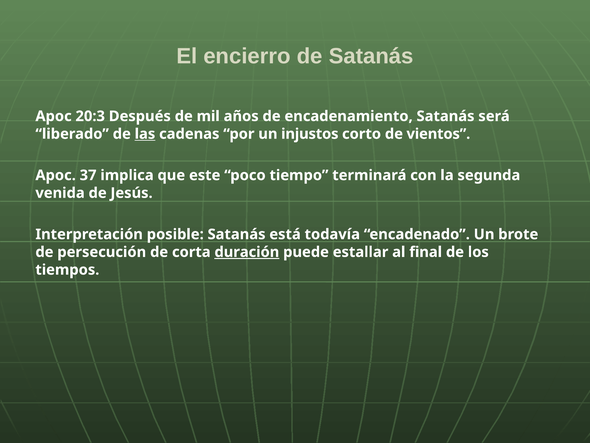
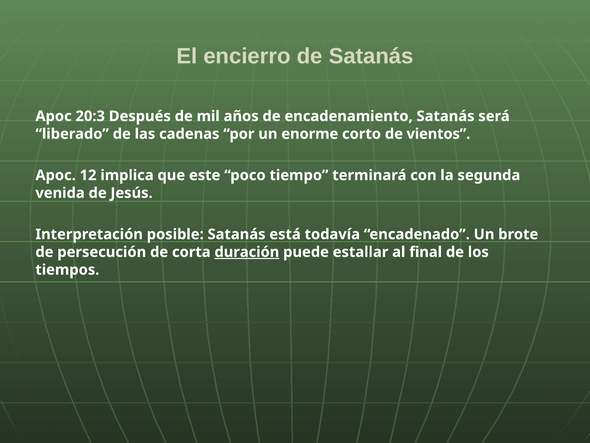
las underline: present -> none
injustos: injustos -> enorme
37: 37 -> 12
